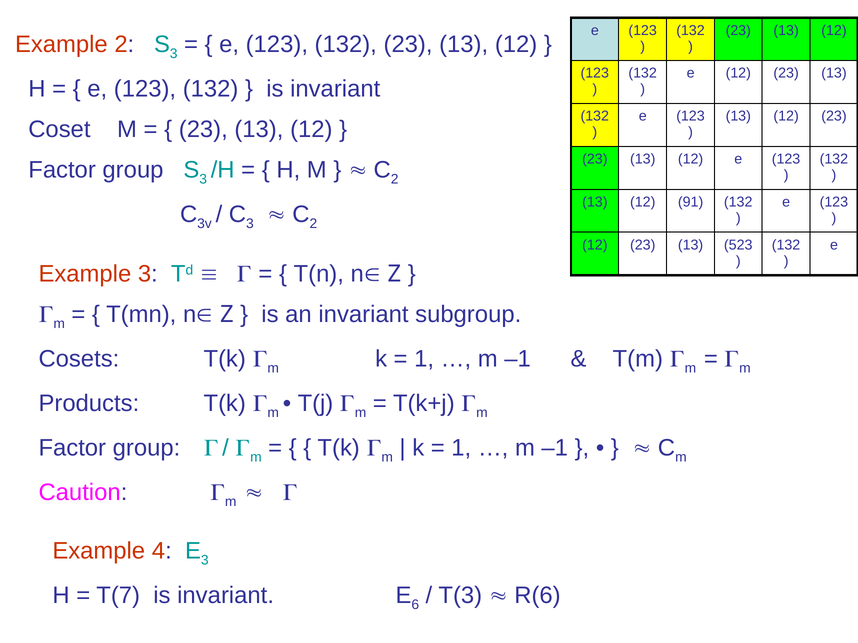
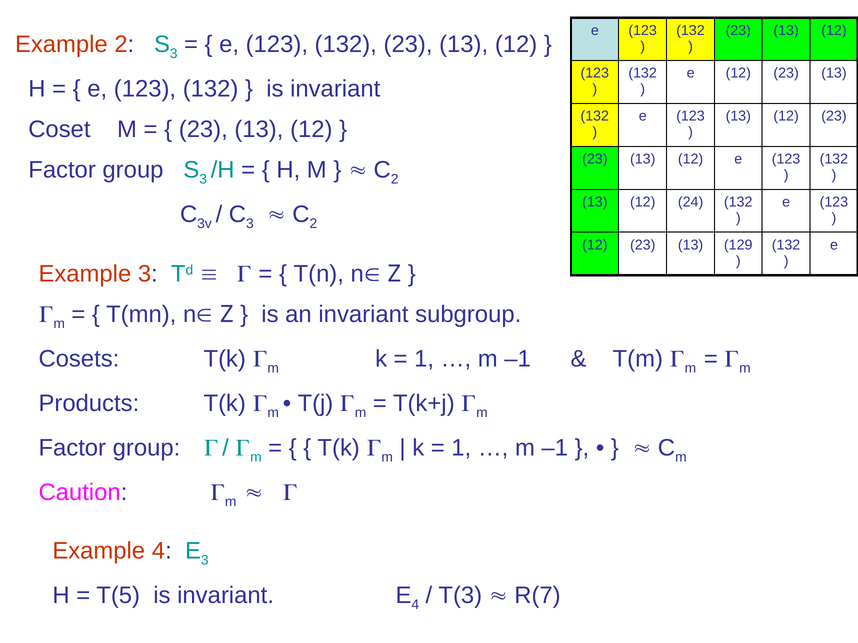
91: 91 -> 24
523: 523 -> 129
T(7: T(7 -> T(5
E 6: 6 -> 4
R(6: R(6 -> R(7
